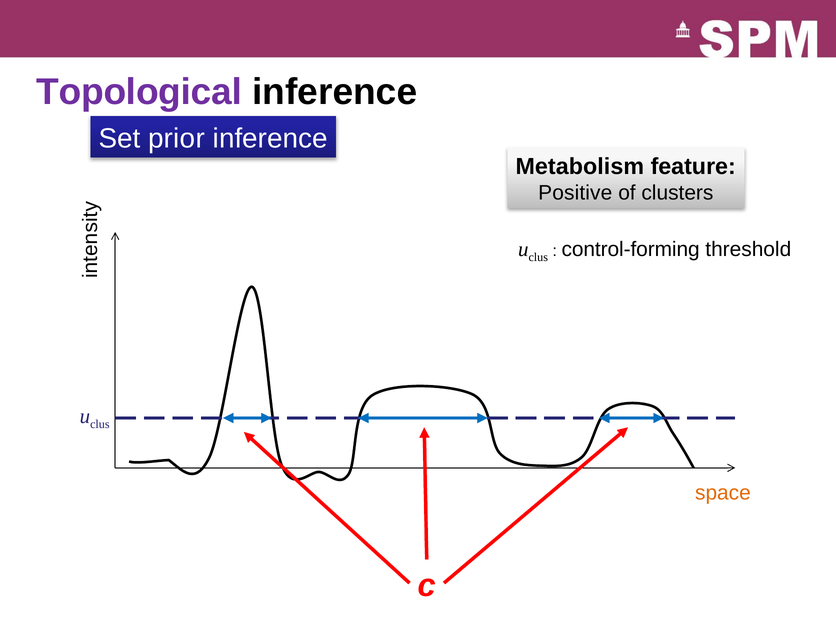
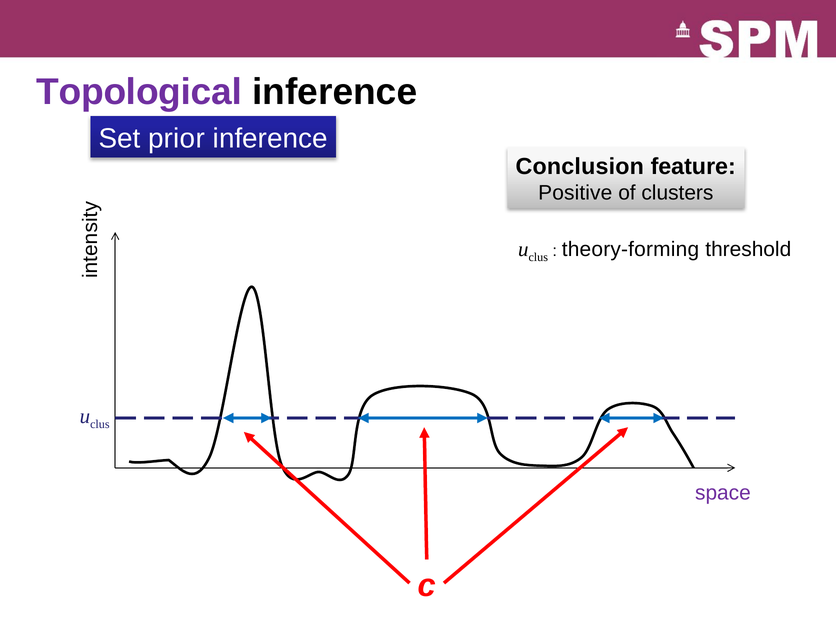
Metabolism: Metabolism -> Conclusion
control-forming: control-forming -> theory-forming
space colour: orange -> purple
